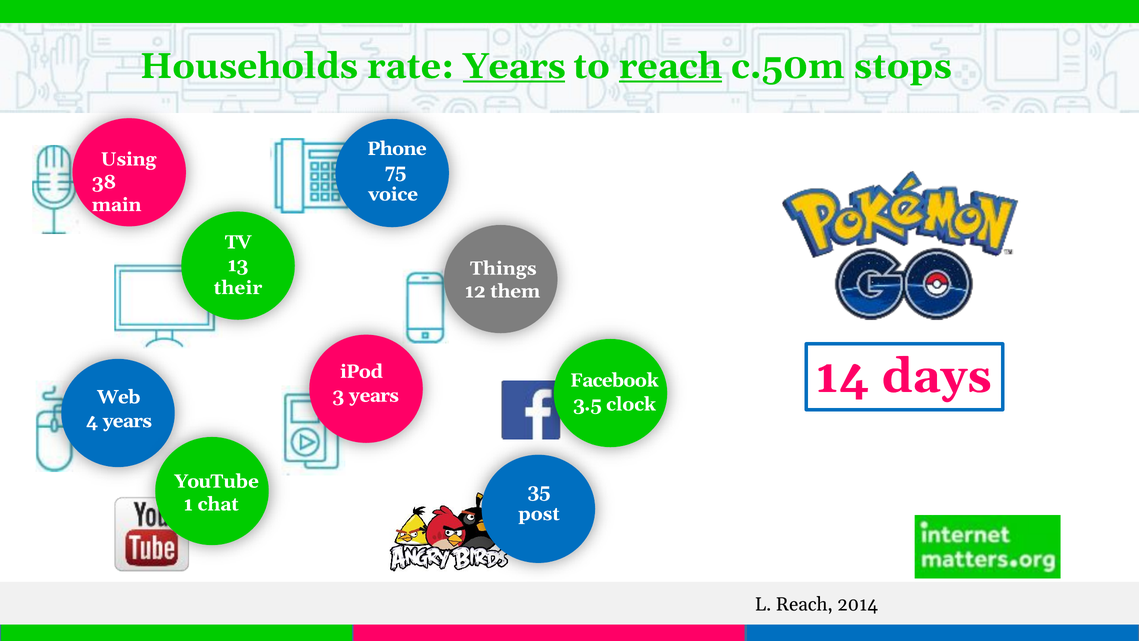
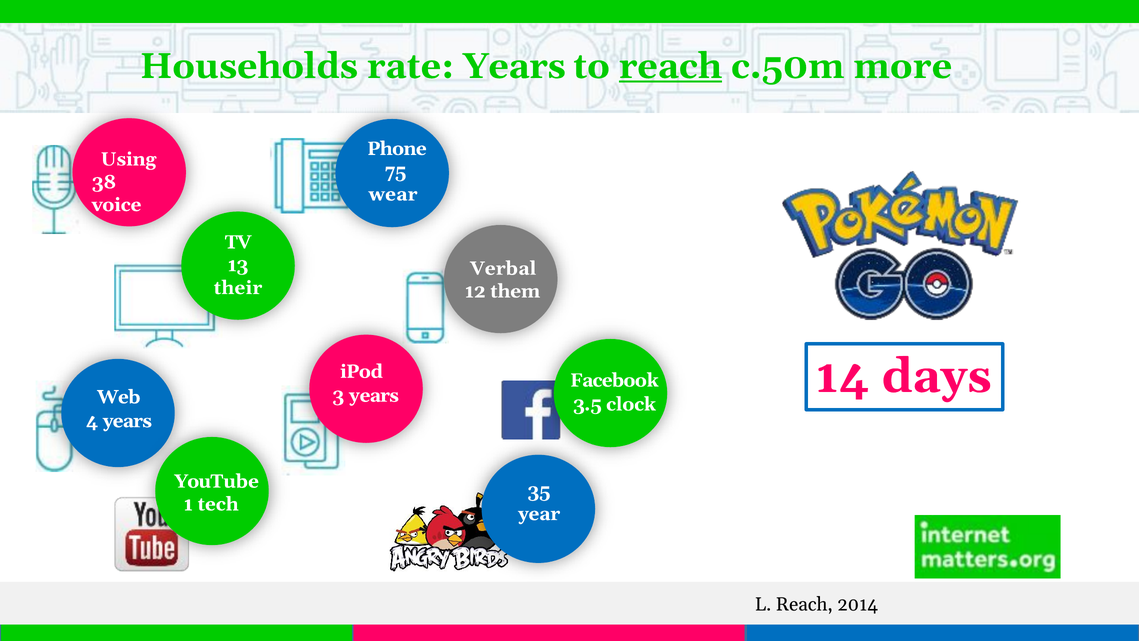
Years at (514, 66) underline: present -> none
stops: stops -> more
voice: voice -> wear
main: main -> voice
Things: Things -> Verbal
chat: chat -> tech
post: post -> year
